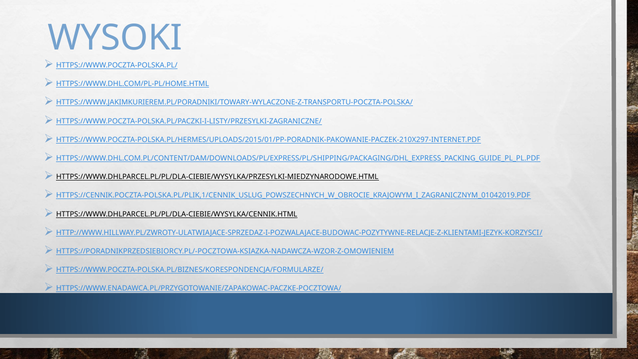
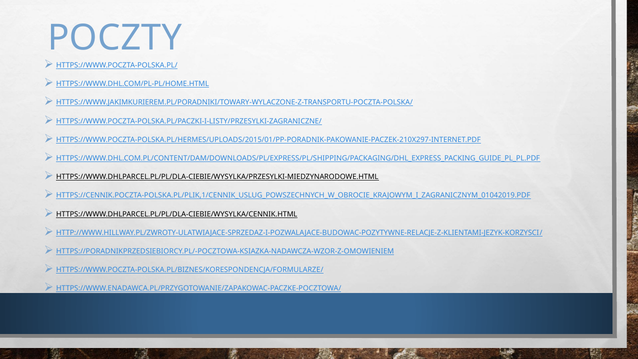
WYSOKI: WYSOKI -> POCZTY
